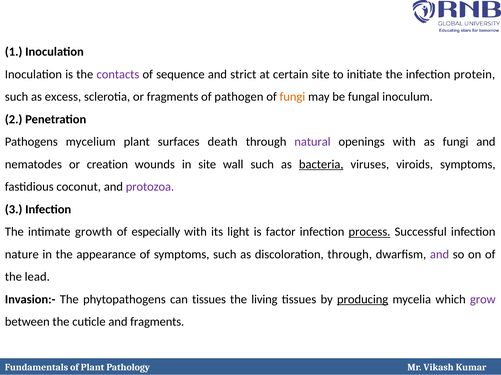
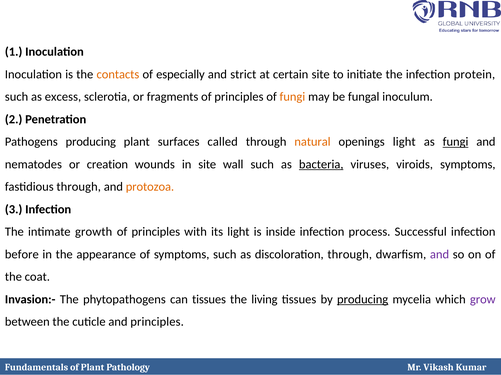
contacts colour: purple -> orange
sequence: sequence -> especially
fragments of pathogen: pathogen -> principles
Pathogens mycelium: mycelium -> producing
death: death -> called
natural colour: purple -> orange
openings with: with -> light
fungi at (456, 142) underline: none -> present
fastidious coconut: coconut -> through
protozoa colour: purple -> orange
especially at (156, 232): especially -> principles
factor: factor -> inside
process underline: present -> none
nature: nature -> before
lead: lead -> coat
and fragments: fragments -> principles
